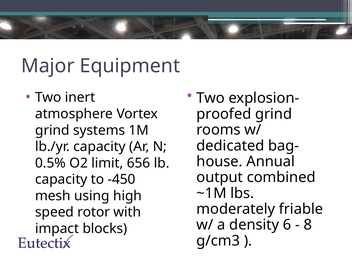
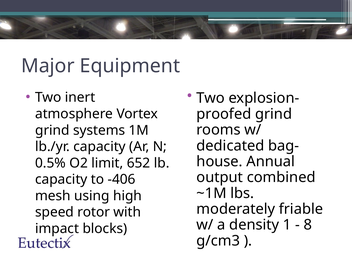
656: 656 -> 652
-450: -450 -> -406
6: 6 -> 1
